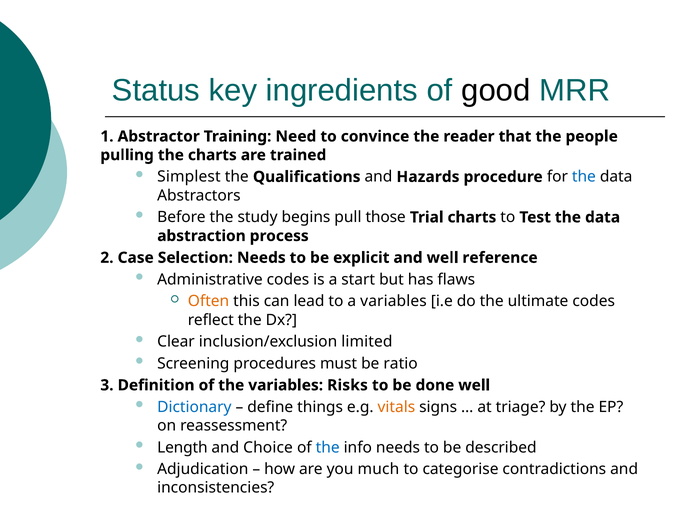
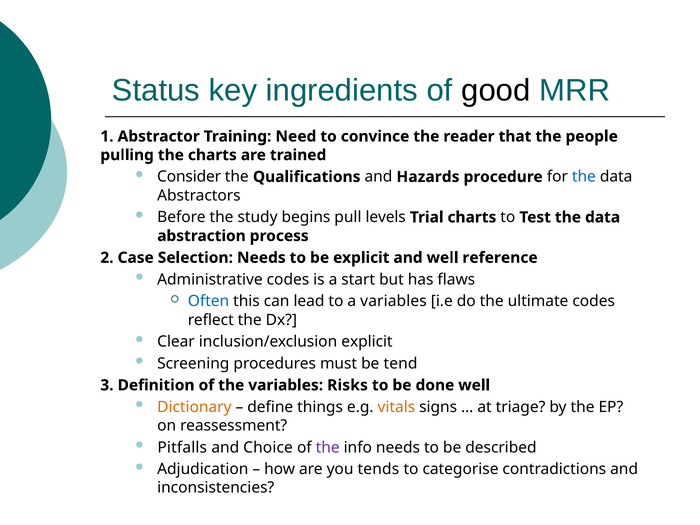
Simplest: Simplest -> Consider
those: those -> levels
Often colour: orange -> blue
inclusion/exclusion limited: limited -> explicit
ratio: ratio -> tend
Dictionary colour: blue -> orange
Length: Length -> Pitfalls
the at (328, 447) colour: blue -> purple
much: much -> tends
